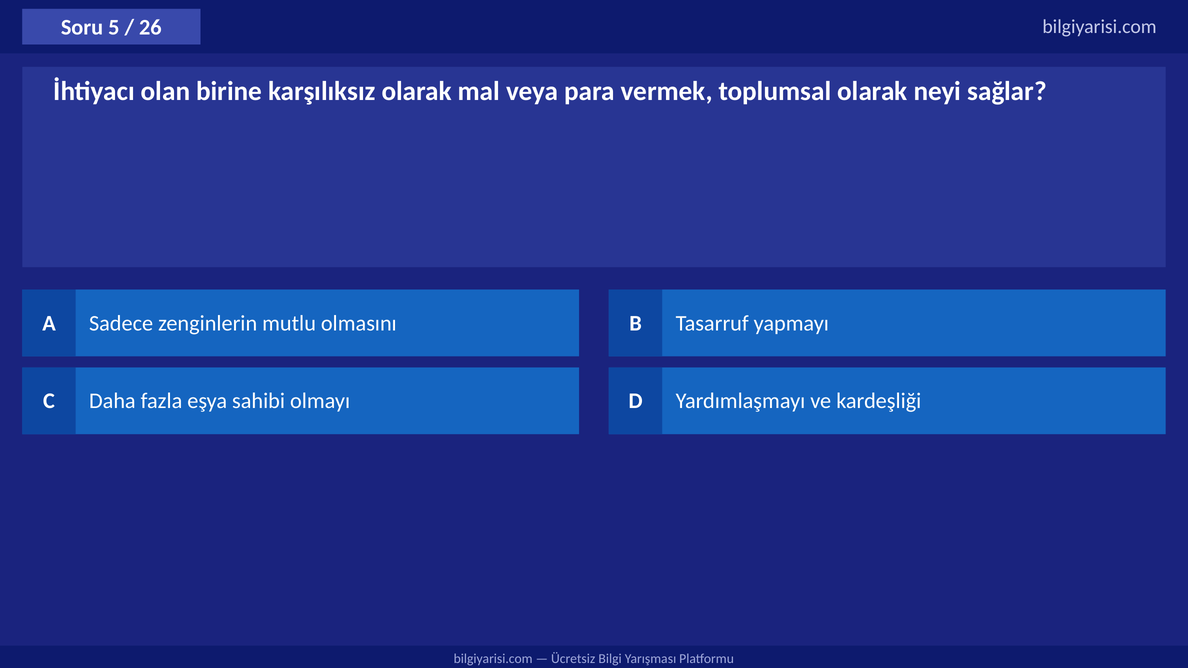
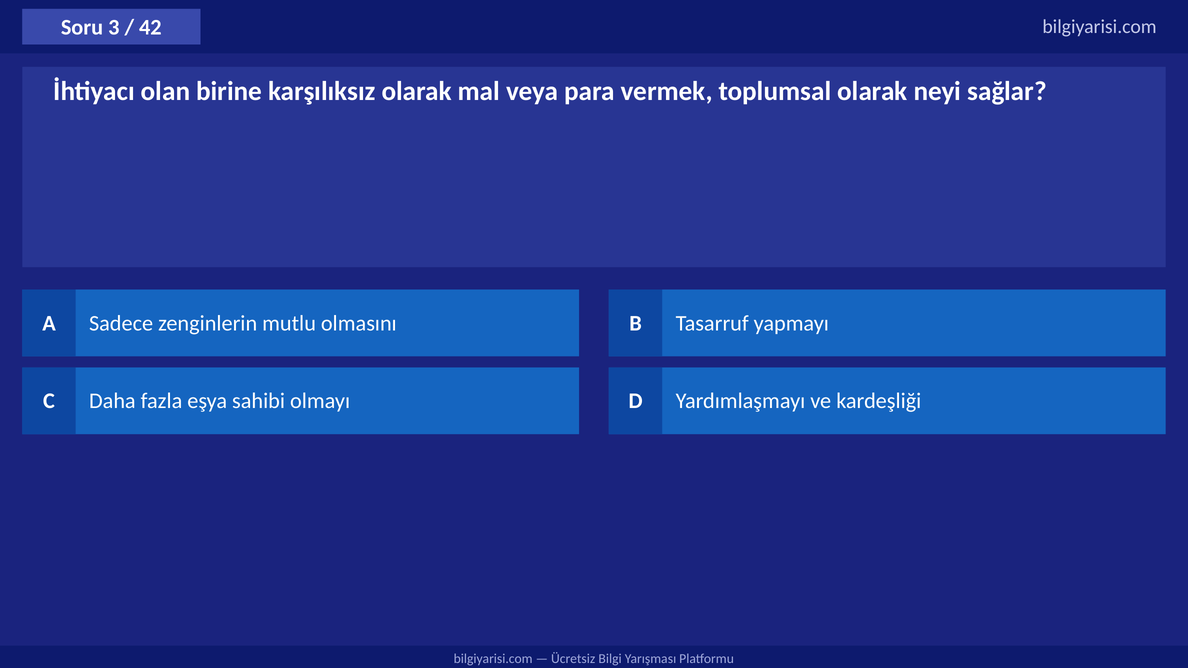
5: 5 -> 3
26: 26 -> 42
